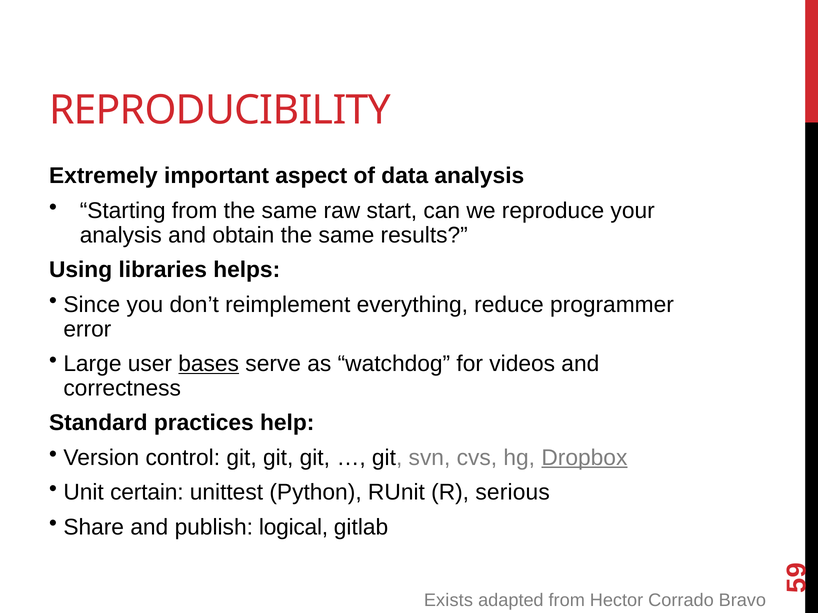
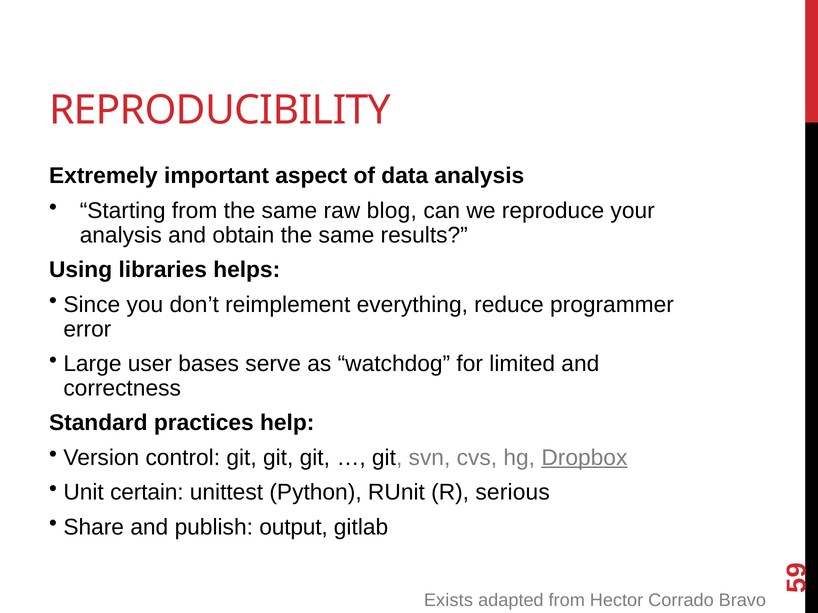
start: start -> blog
bases underline: present -> none
videos: videos -> limited
logical: logical -> output
